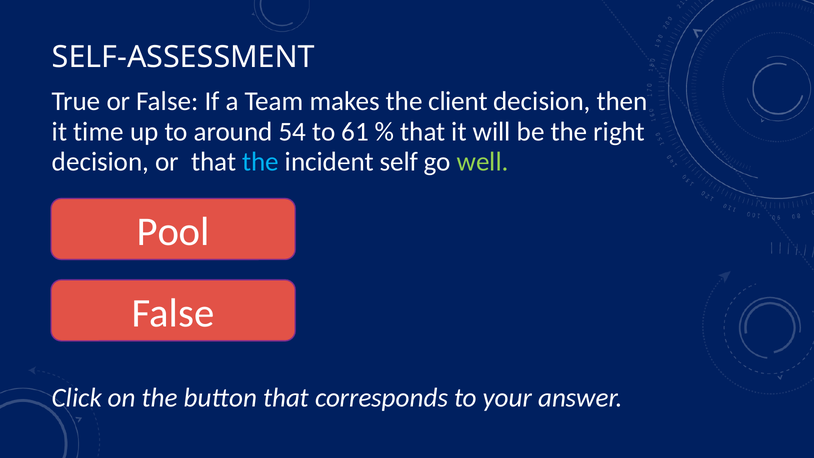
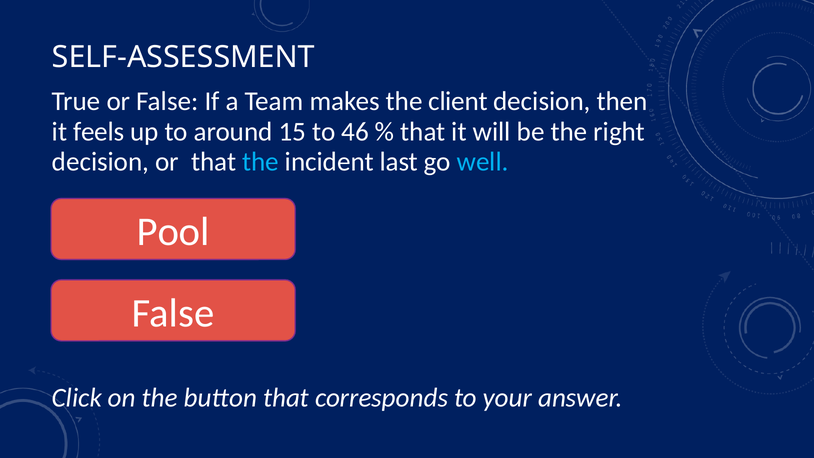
time: time -> feels
54: 54 -> 15
61: 61 -> 46
self: self -> last
well colour: light green -> light blue
